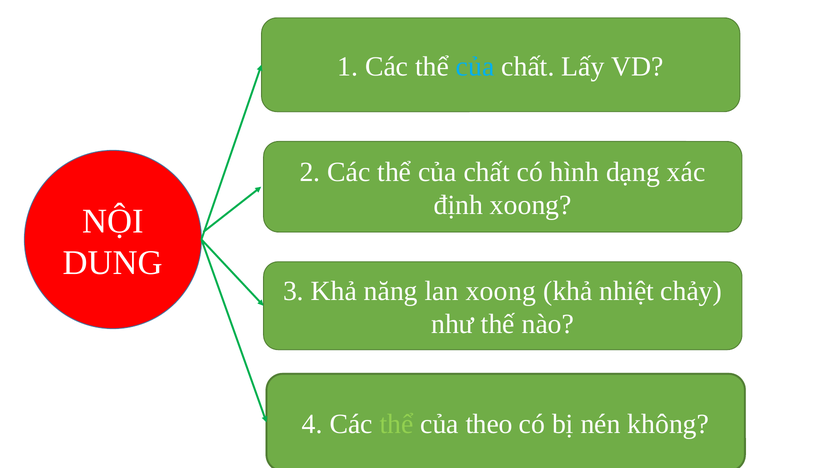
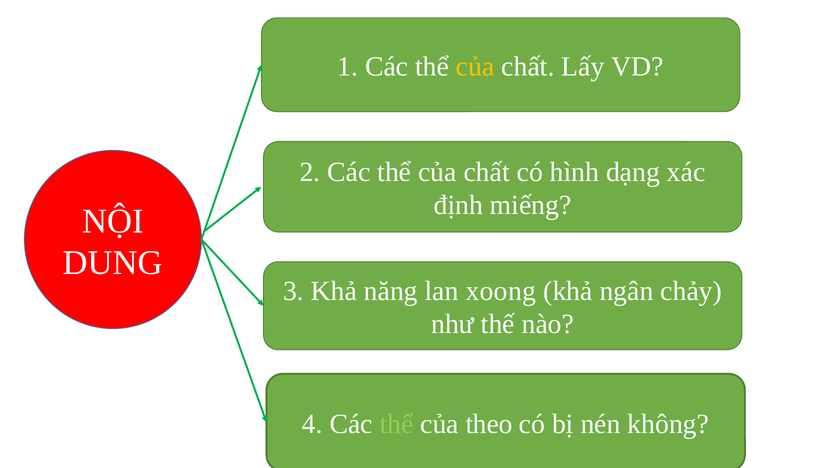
của at (475, 67) colour: light blue -> yellow
định xoong: xoong -> miếng
nhiệt: nhiệt -> ngân
